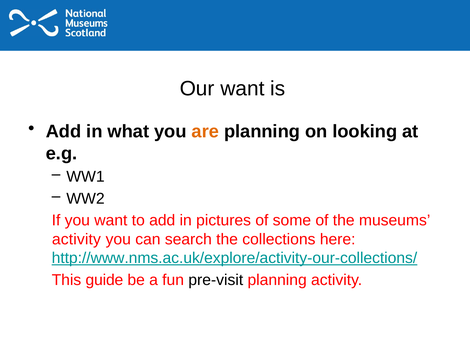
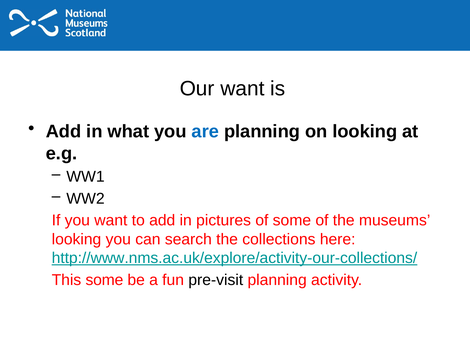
are colour: orange -> blue
activity at (76, 240): activity -> looking
This guide: guide -> some
